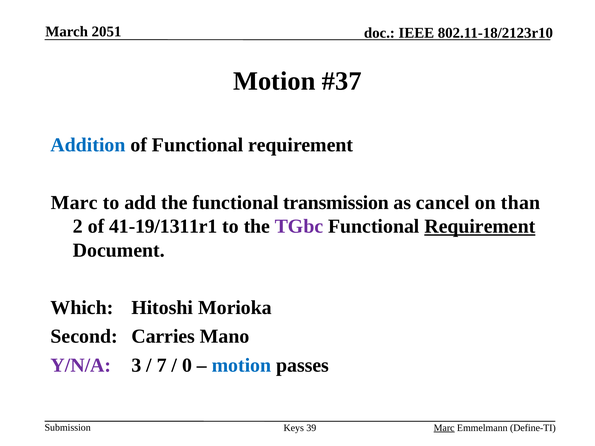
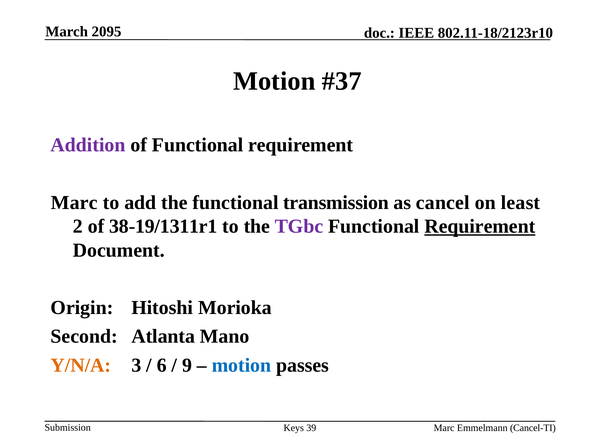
2051: 2051 -> 2095
Addition colour: blue -> purple
than: than -> least
41-19/1311r1: 41-19/1311r1 -> 38-19/1311r1
Which: Which -> Origin
Carries: Carries -> Atlanta
Y/N/A colour: purple -> orange
7: 7 -> 6
0: 0 -> 9
Marc at (444, 428) underline: present -> none
Define-TI: Define-TI -> Cancel-TI
